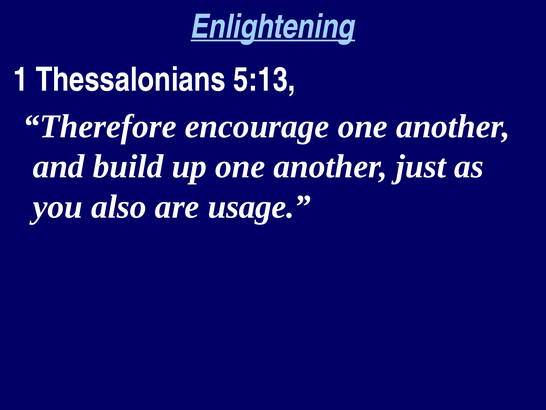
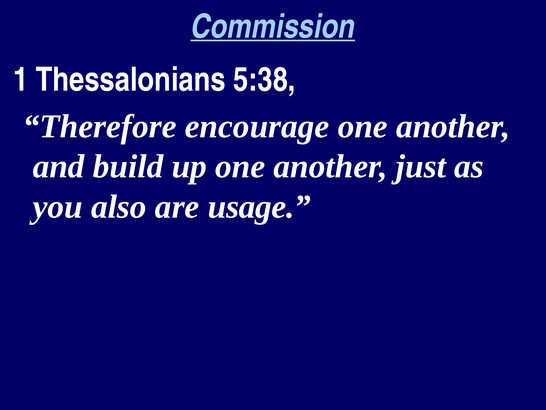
Enlightening: Enlightening -> Commission
5:13: 5:13 -> 5:38
